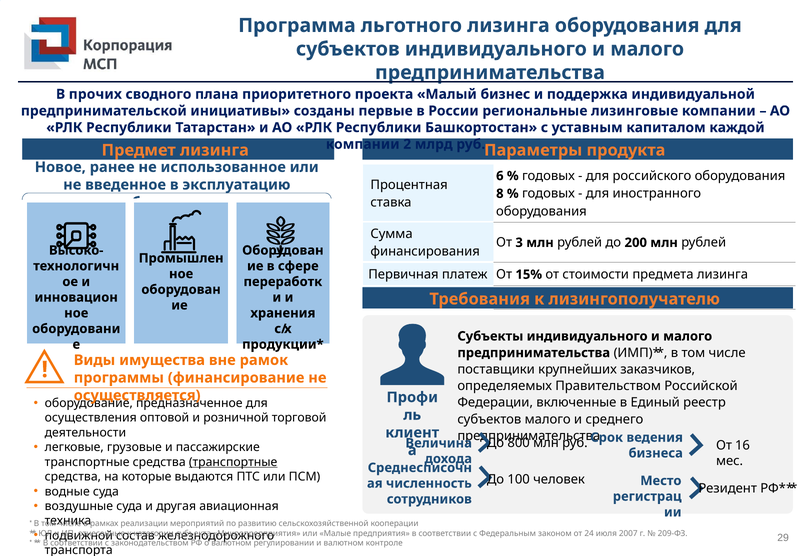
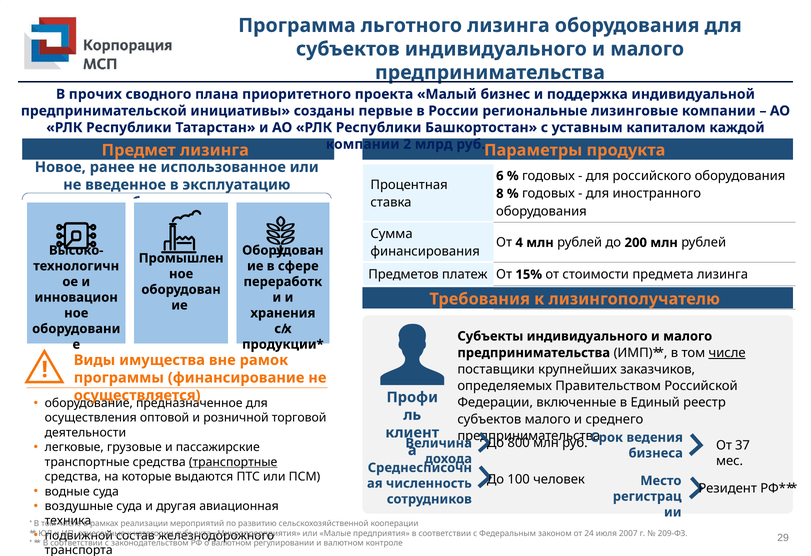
3: 3 -> 4
Первичная: Первичная -> Предметов
числе at (727, 353) underline: none -> present
16: 16 -> 37
